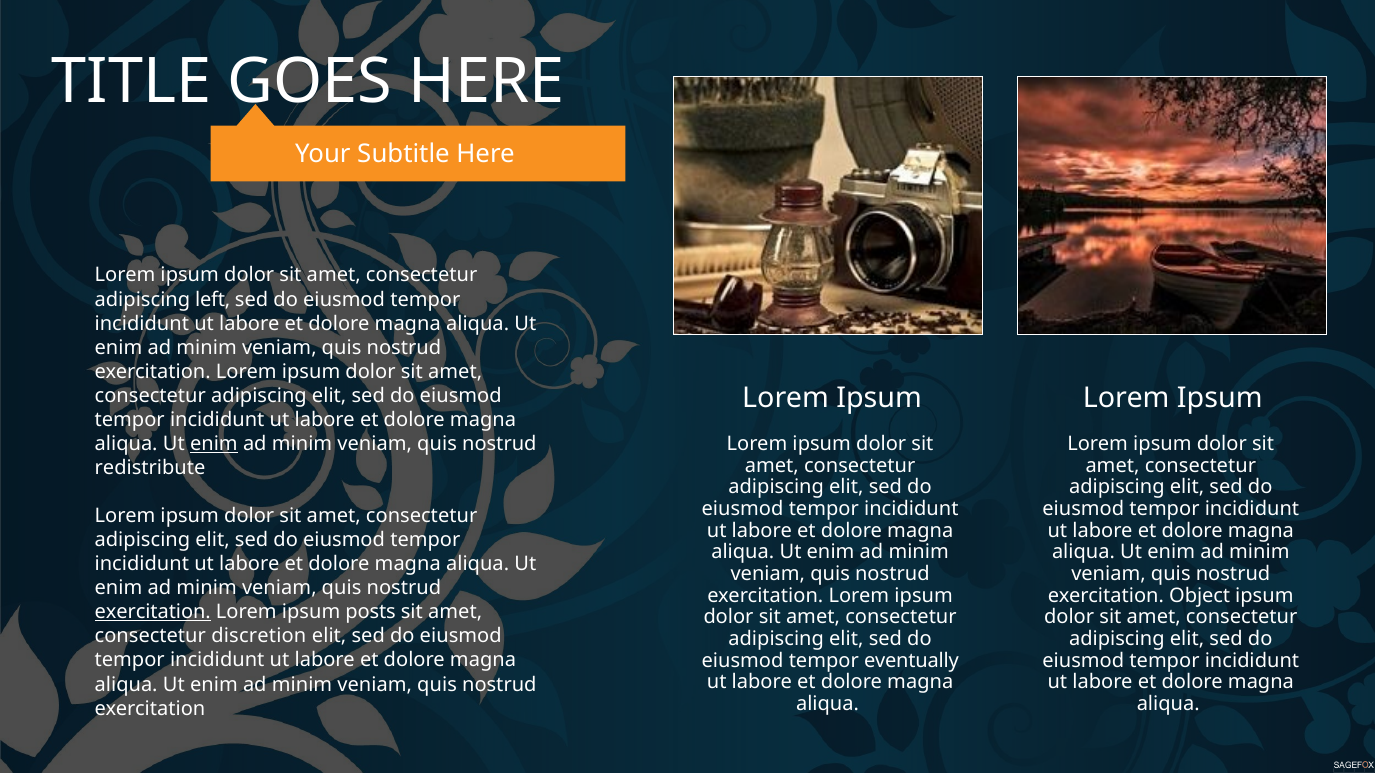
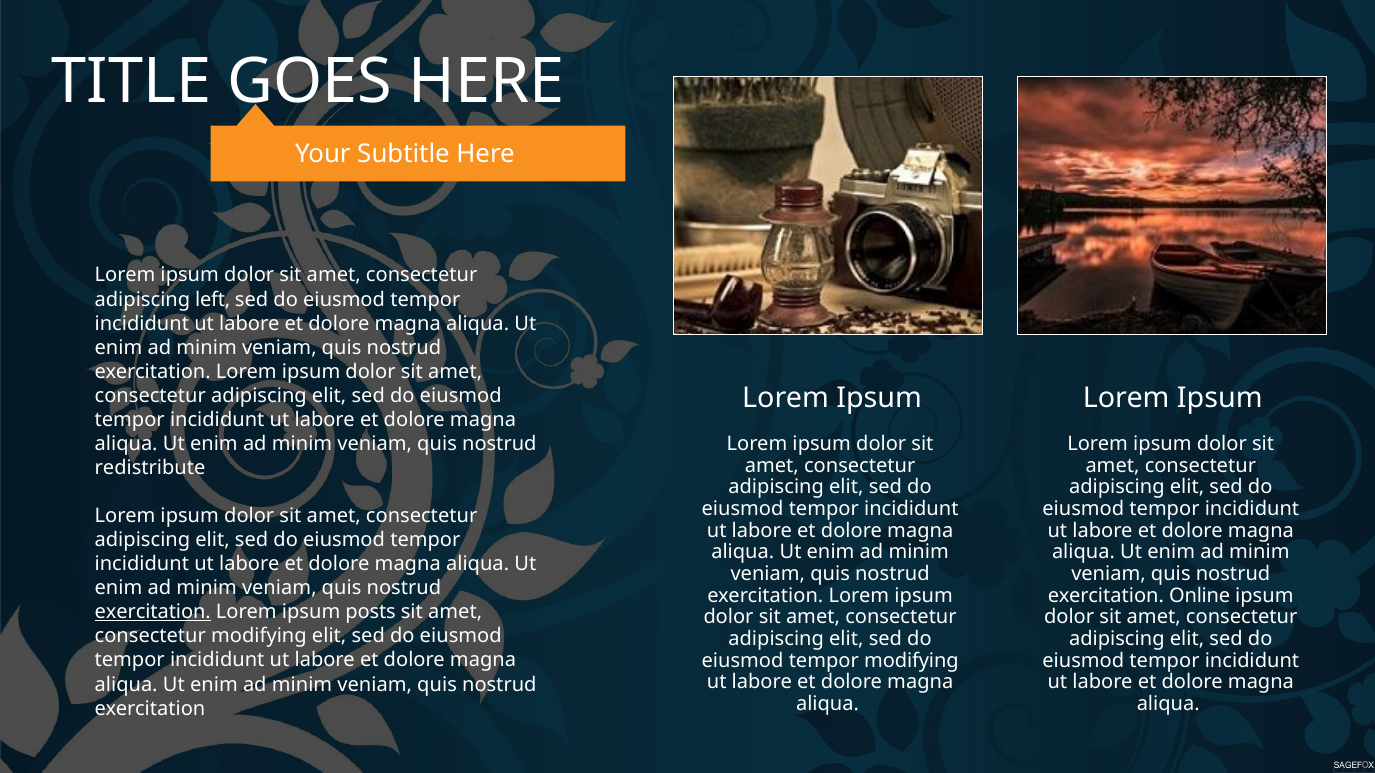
enim at (214, 444) underline: present -> none
Object: Object -> Online
consectetur discretion: discretion -> modifying
tempor eventually: eventually -> modifying
